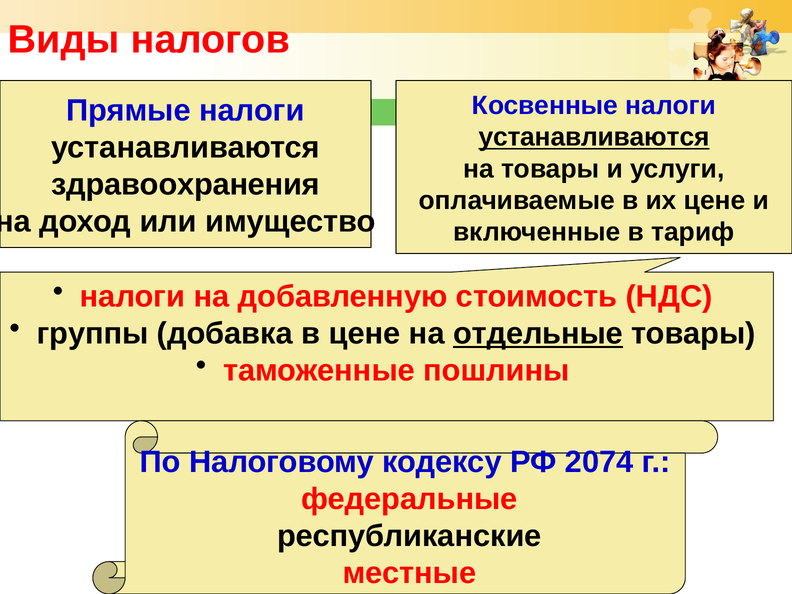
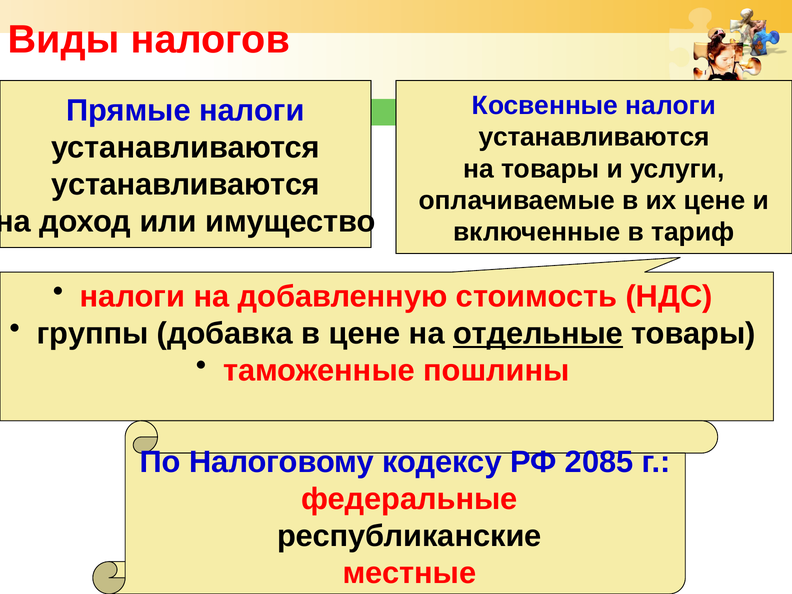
устанавливаются at (594, 137) underline: present -> none
здравоохранения at (186, 185): здравоохранения -> устанавливаются
2074: 2074 -> 2085
